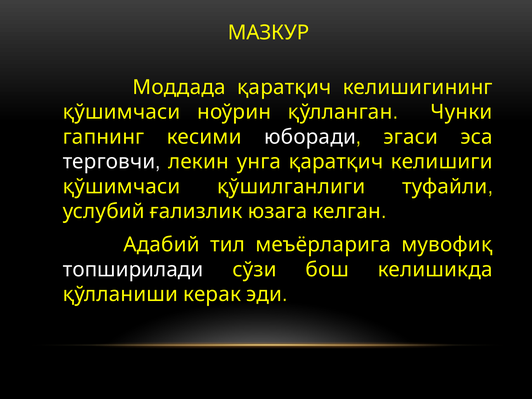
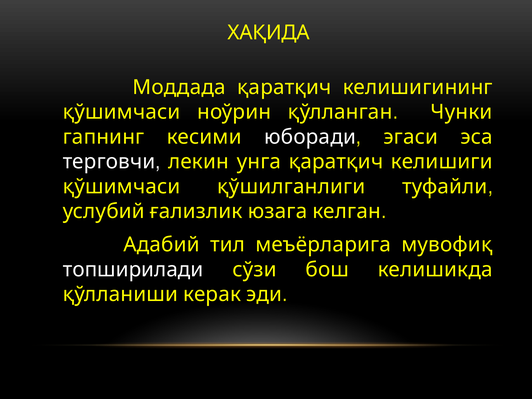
МАЗКУР: МАЗКУР -> ХАҚИДА
